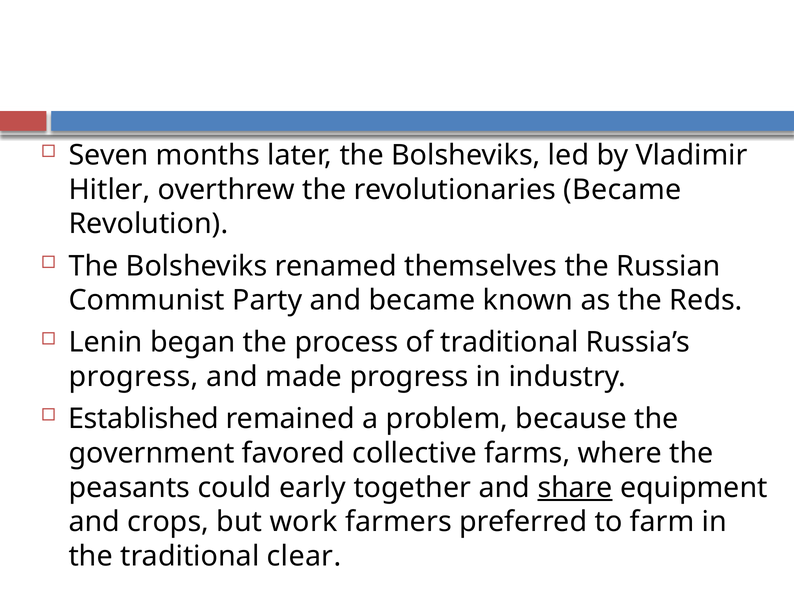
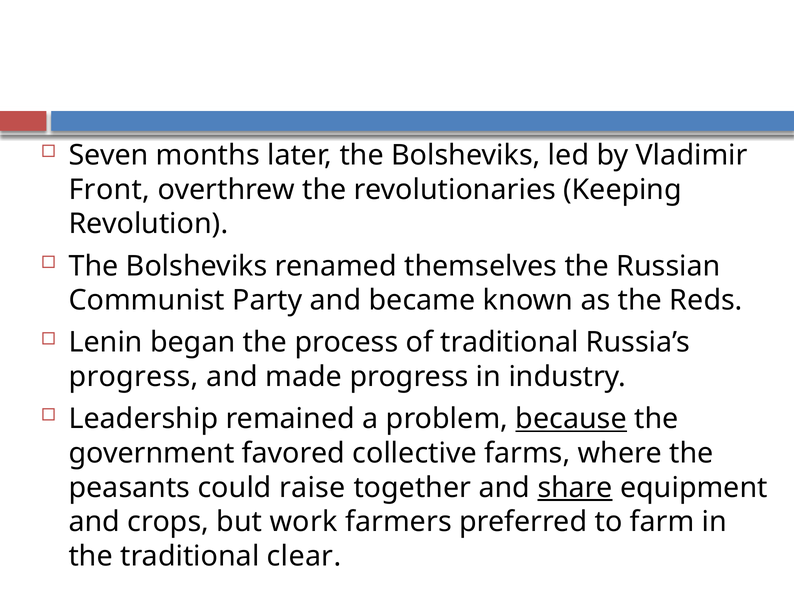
Hitler: Hitler -> Front
revolutionaries Became: Became -> Keeping
Established: Established -> Leadership
because underline: none -> present
early: early -> raise
